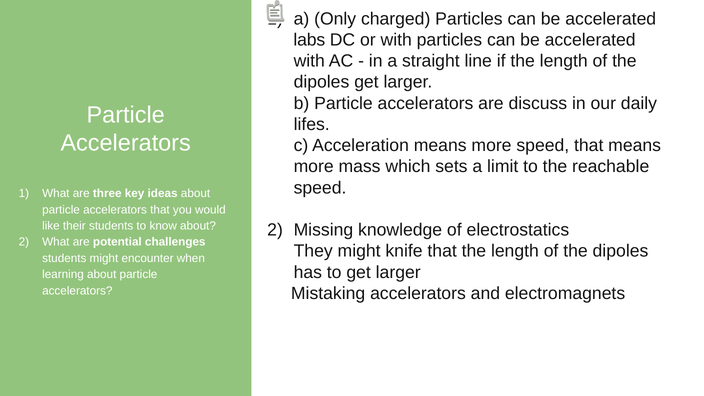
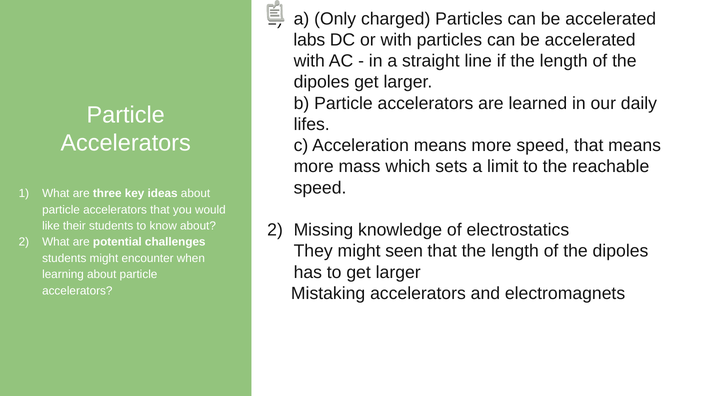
discuss: discuss -> learned
knife: knife -> seen
